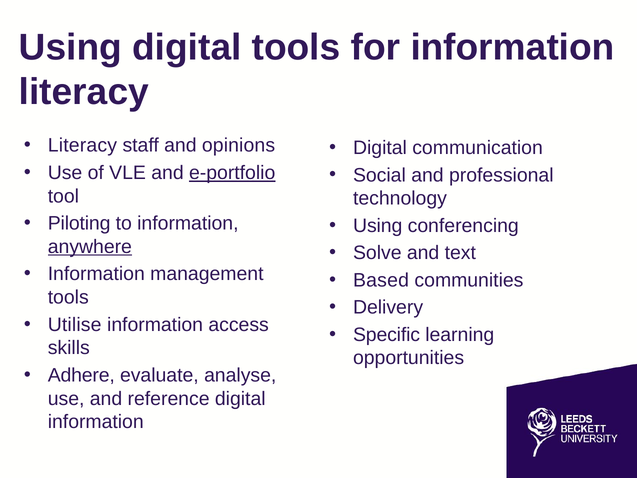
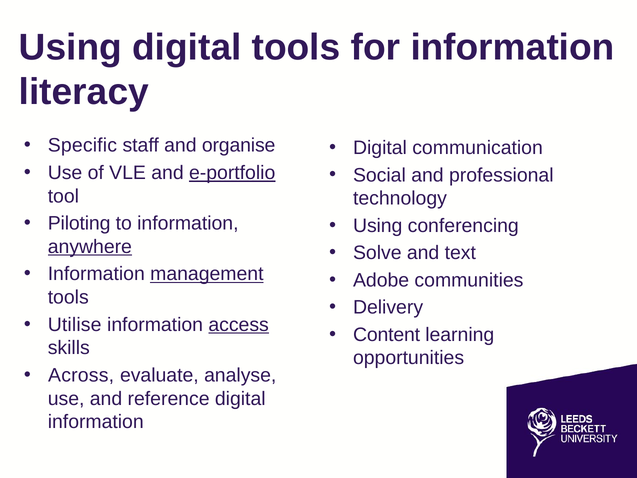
Literacy at (82, 145): Literacy -> Specific
opinions: opinions -> organise
management underline: none -> present
Based: Based -> Adobe
access underline: none -> present
Specific: Specific -> Content
Adhere: Adhere -> Across
